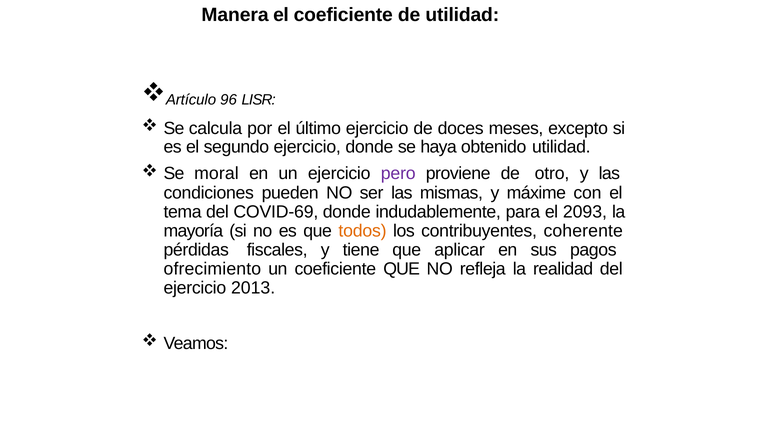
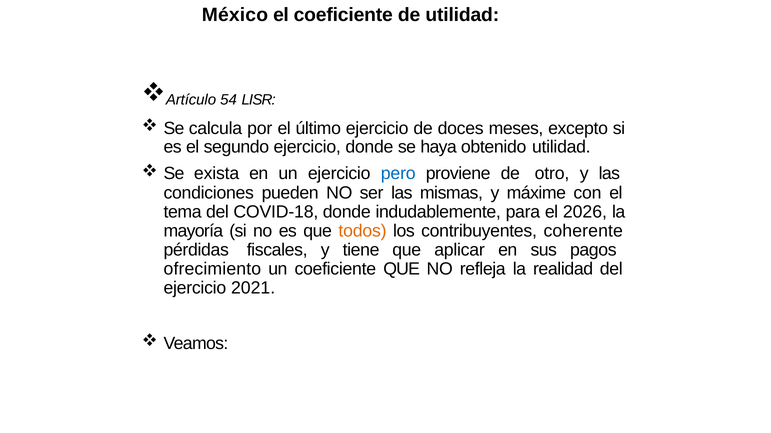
Manera: Manera -> México
96: 96 -> 54
moral: moral -> exista
pero colour: purple -> blue
COVID-69: COVID-69 -> COVID-18
2093: 2093 -> 2026
2013: 2013 -> 2021
